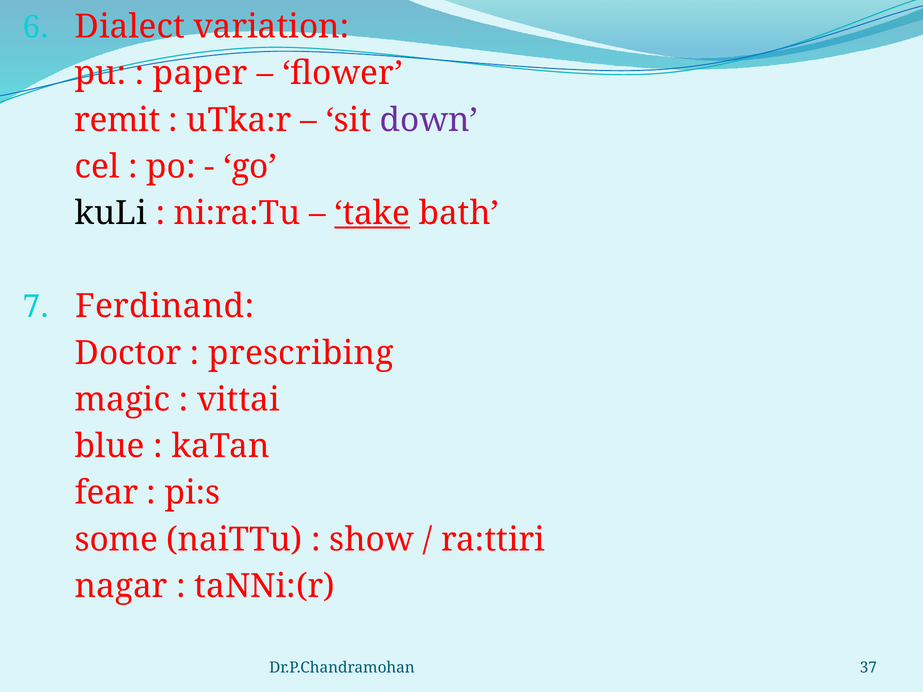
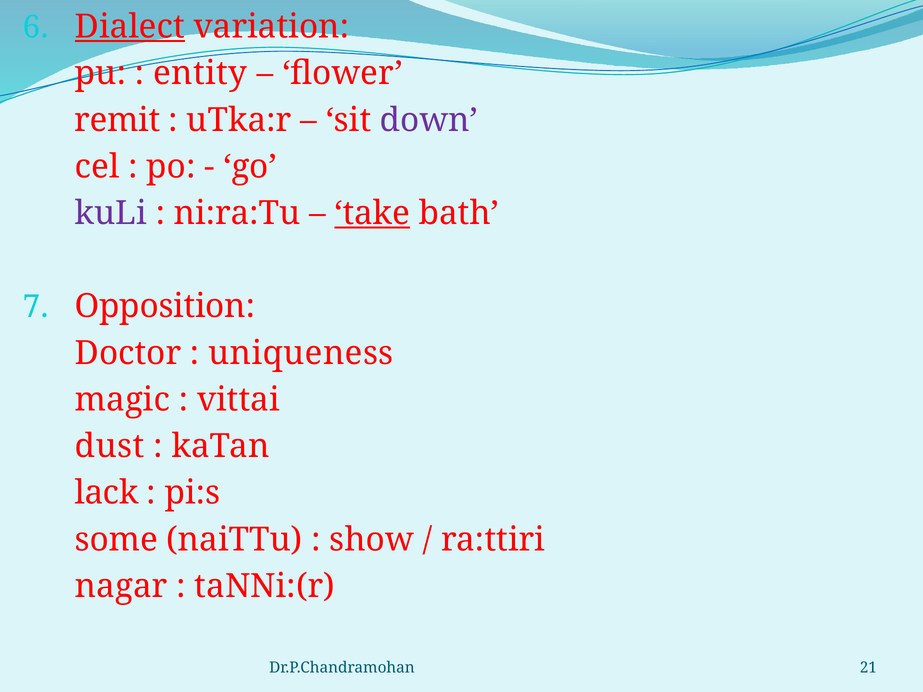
Dialect underline: none -> present
paper: paper -> entity
kuLi colour: black -> purple
Ferdinand: Ferdinand -> Opposition
prescribing: prescribing -> uniqueness
blue: blue -> dust
fear: fear -> lack
37: 37 -> 21
